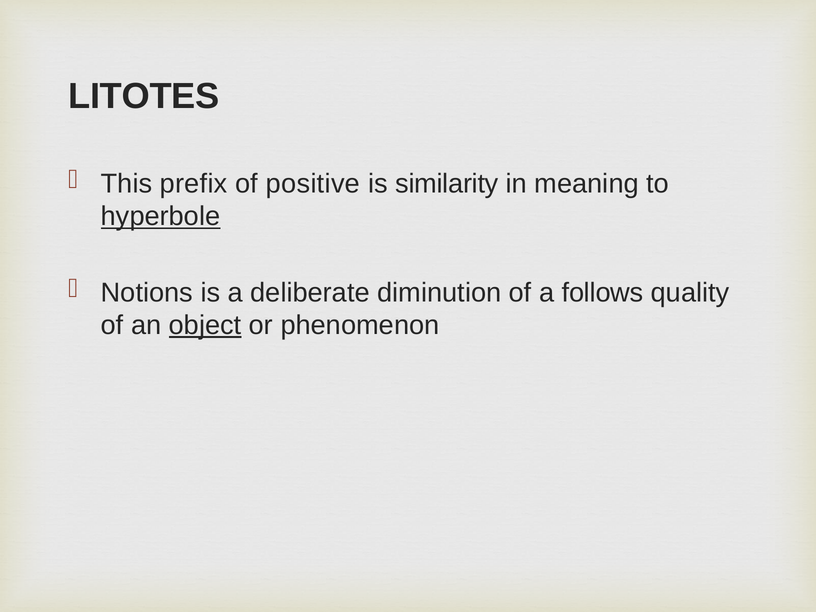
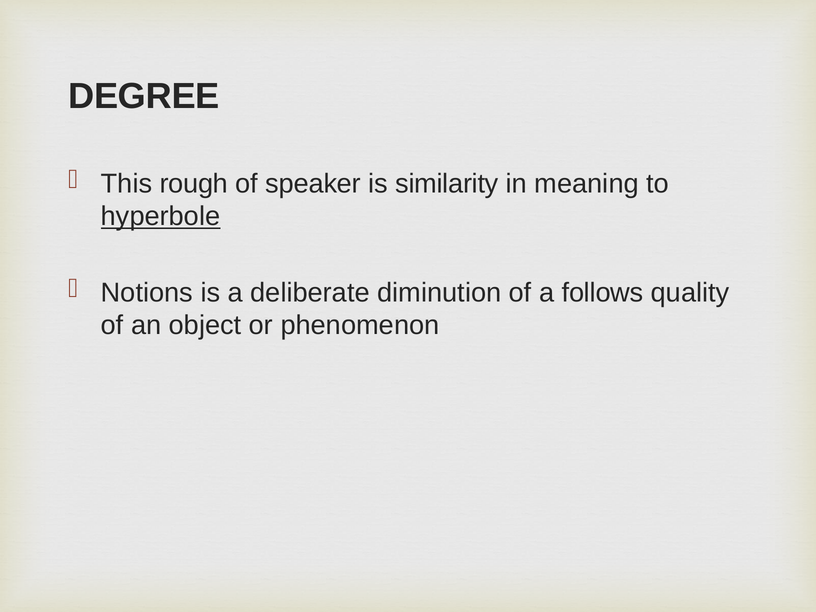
LITOTES: LITOTES -> DEGREE
prefix: prefix -> rough
positive: positive -> speaker
object underline: present -> none
